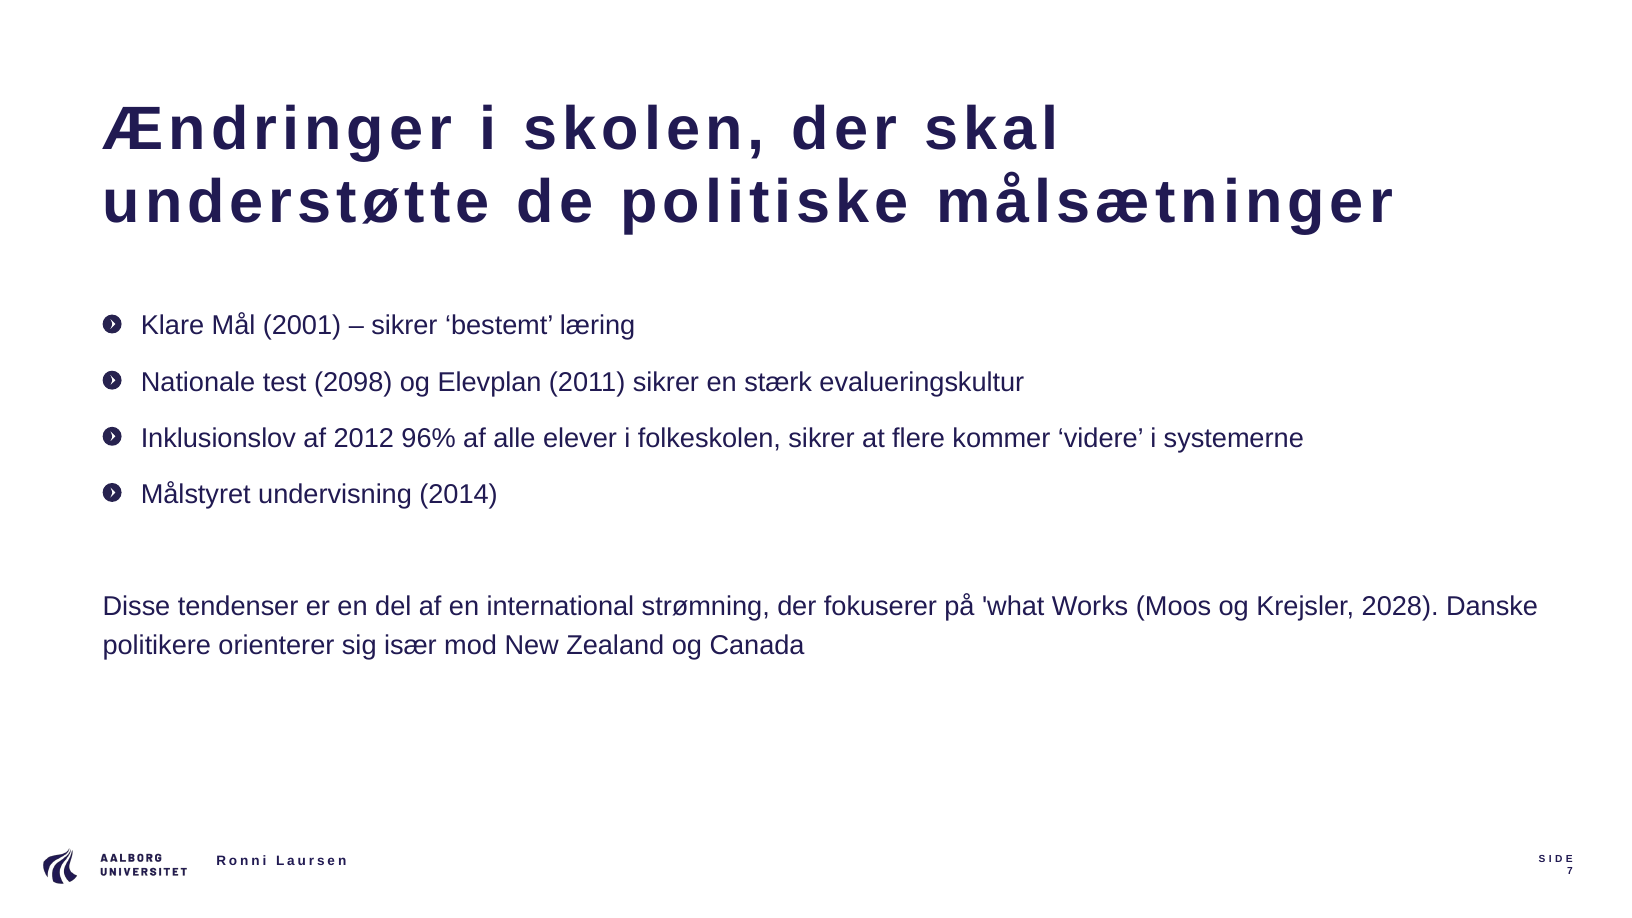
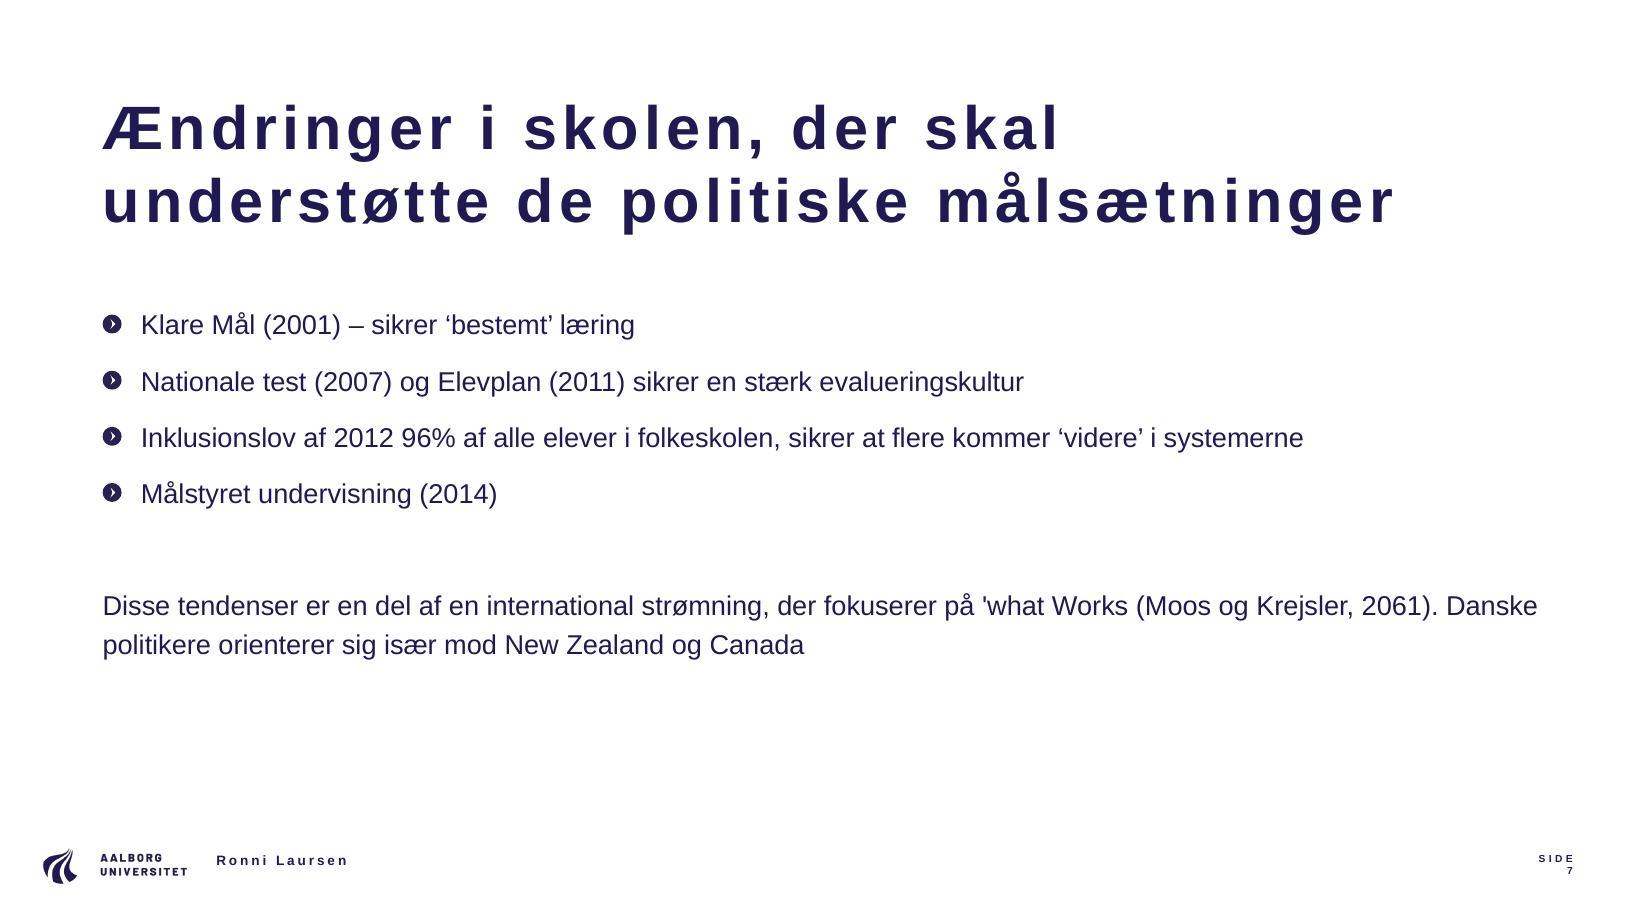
2098: 2098 -> 2007
2028: 2028 -> 2061
